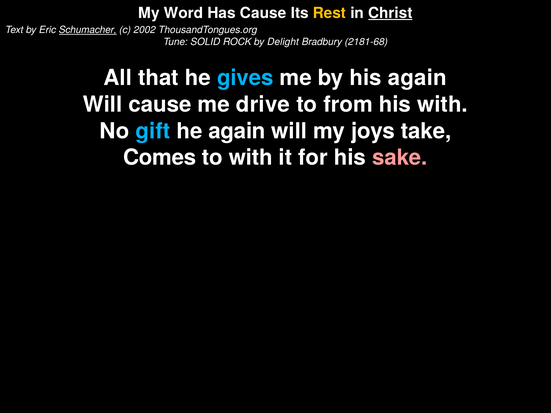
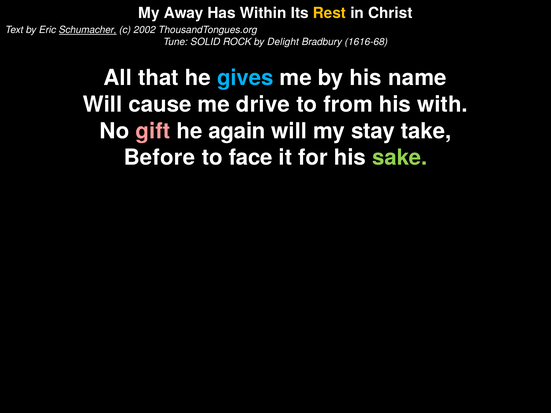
Word: Word -> Away
Has Cause: Cause -> Within
Christ underline: present -> none
2181-68: 2181-68 -> 1616-68
his again: again -> name
gift colour: light blue -> pink
joys: joys -> stay
Comes: Comes -> Before
to with: with -> face
sake colour: pink -> light green
